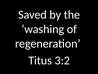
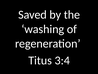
3:2: 3:2 -> 3:4
